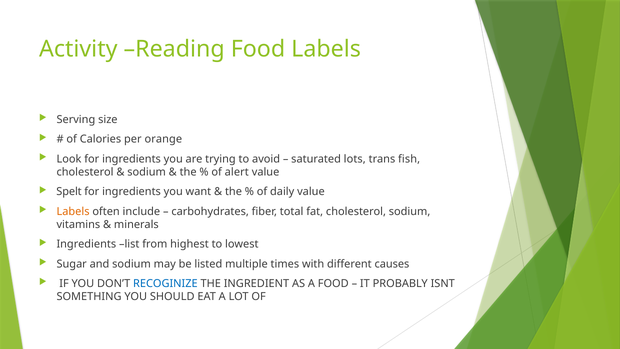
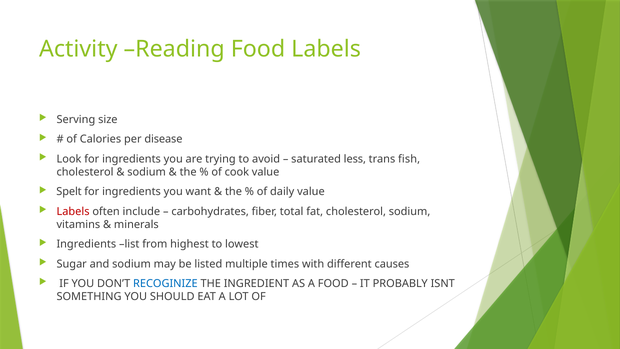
orange: orange -> disease
lots: lots -> less
alert: alert -> cook
Labels at (73, 211) colour: orange -> red
